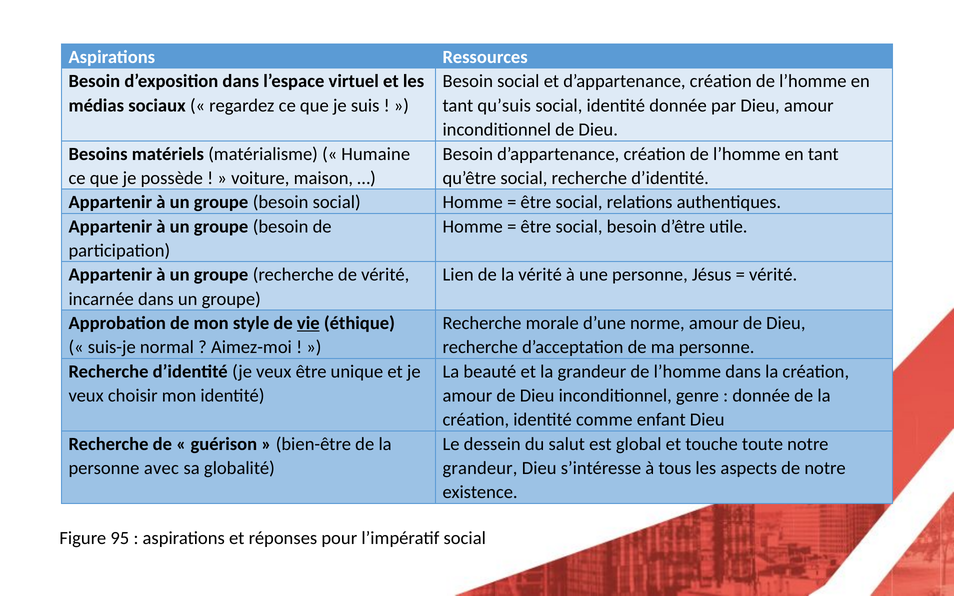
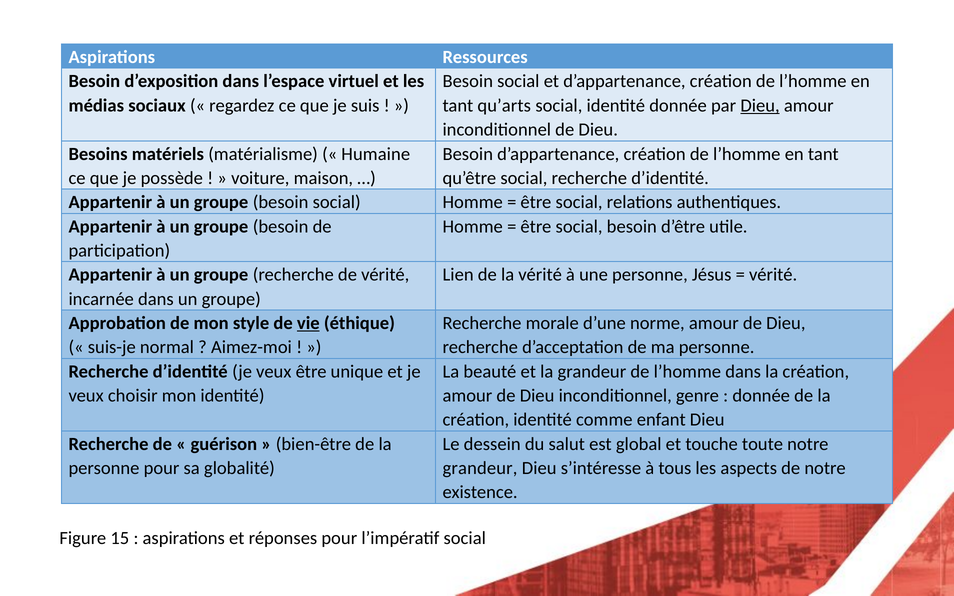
qu’suis: qu’suis -> qu’arts
Dieu at (760, 105) underline: none -> present
personne avec: avec -> pour
95: 95 -> 15
